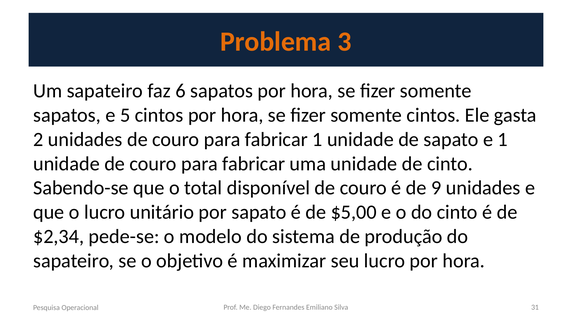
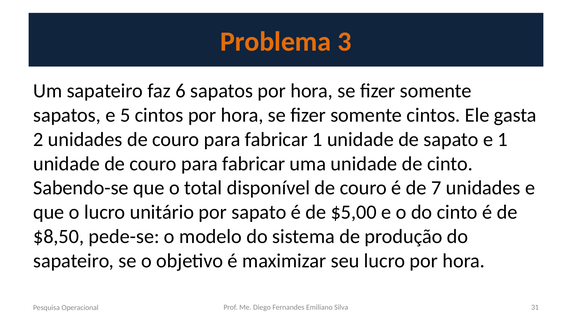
9: 9 -> 7
$2,34: $2,34 -> $8,50
